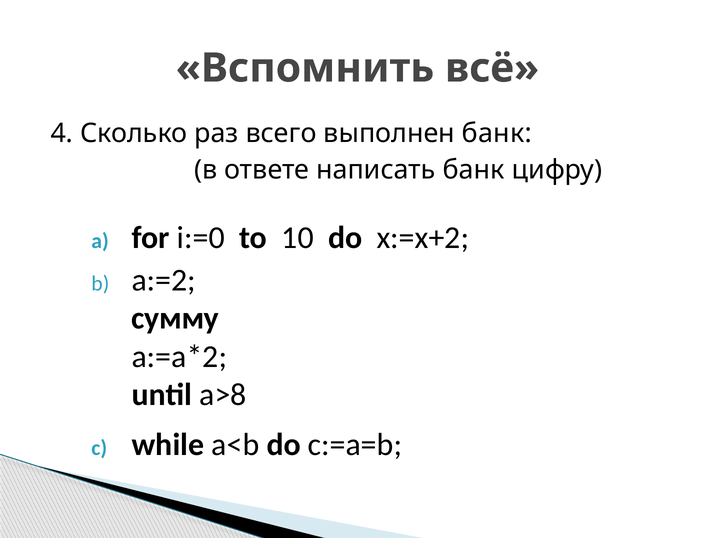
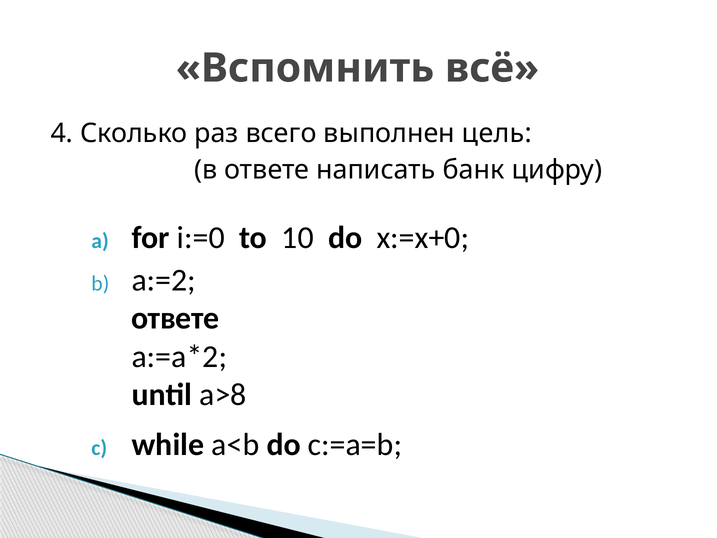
выполнен банк: банк -> цель
x:=x+2: x:=x+2 -> x:=x+0
сумму at (175, 318): сумму -> ответе
